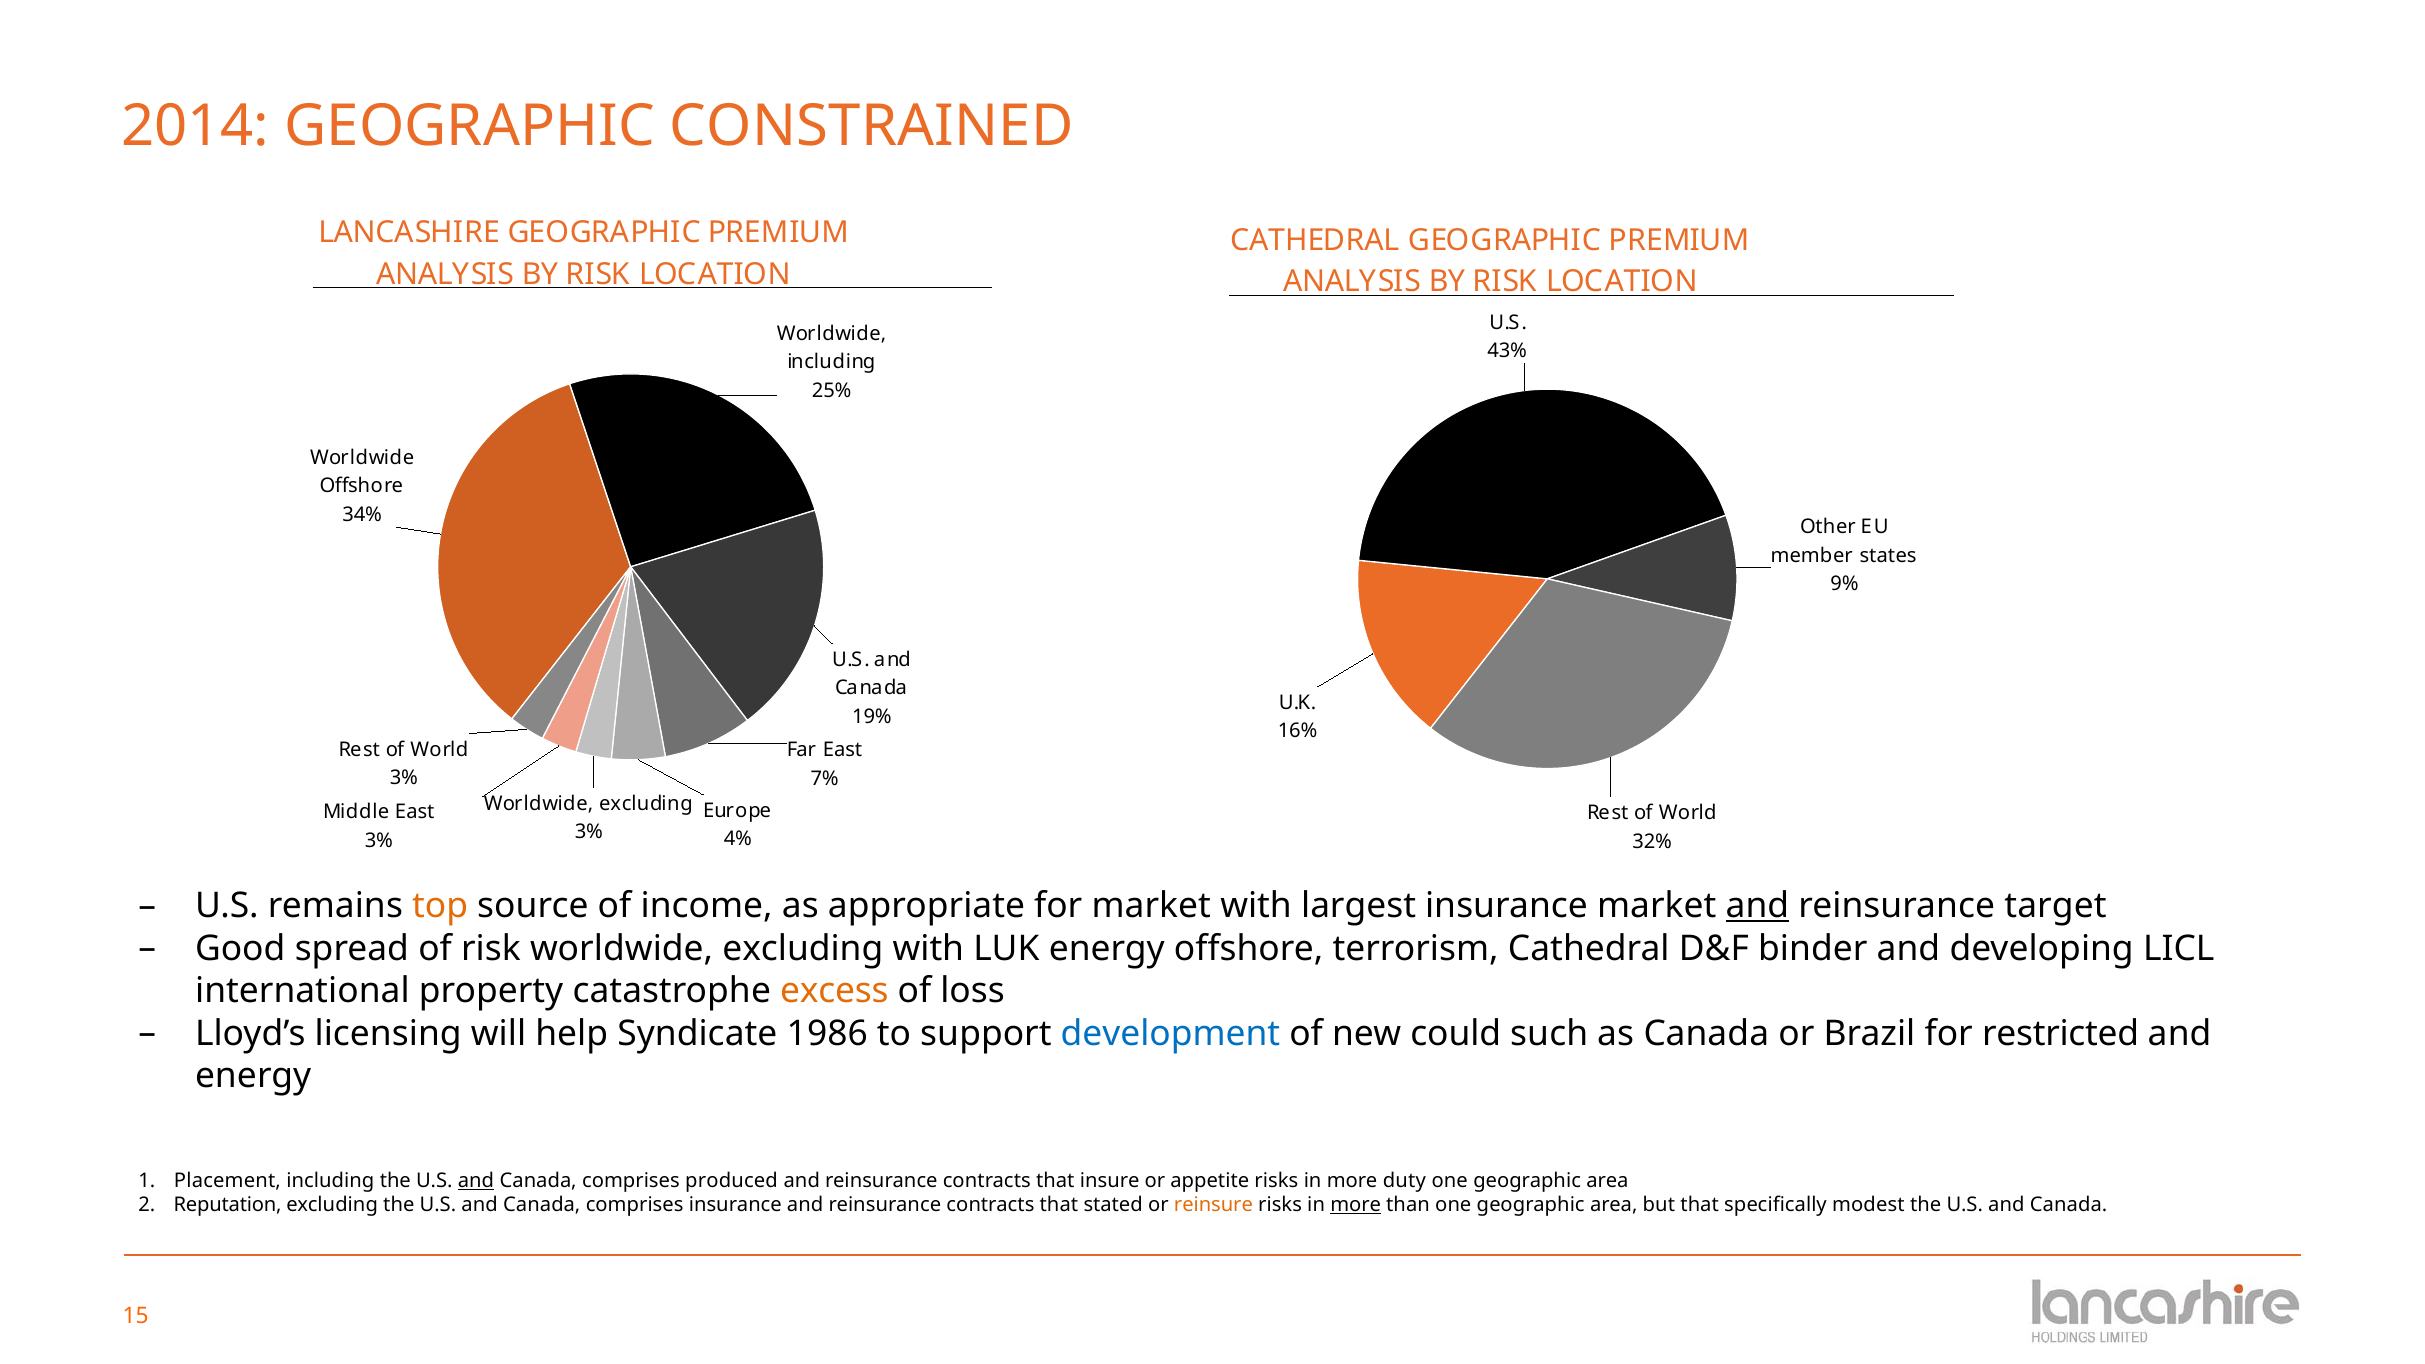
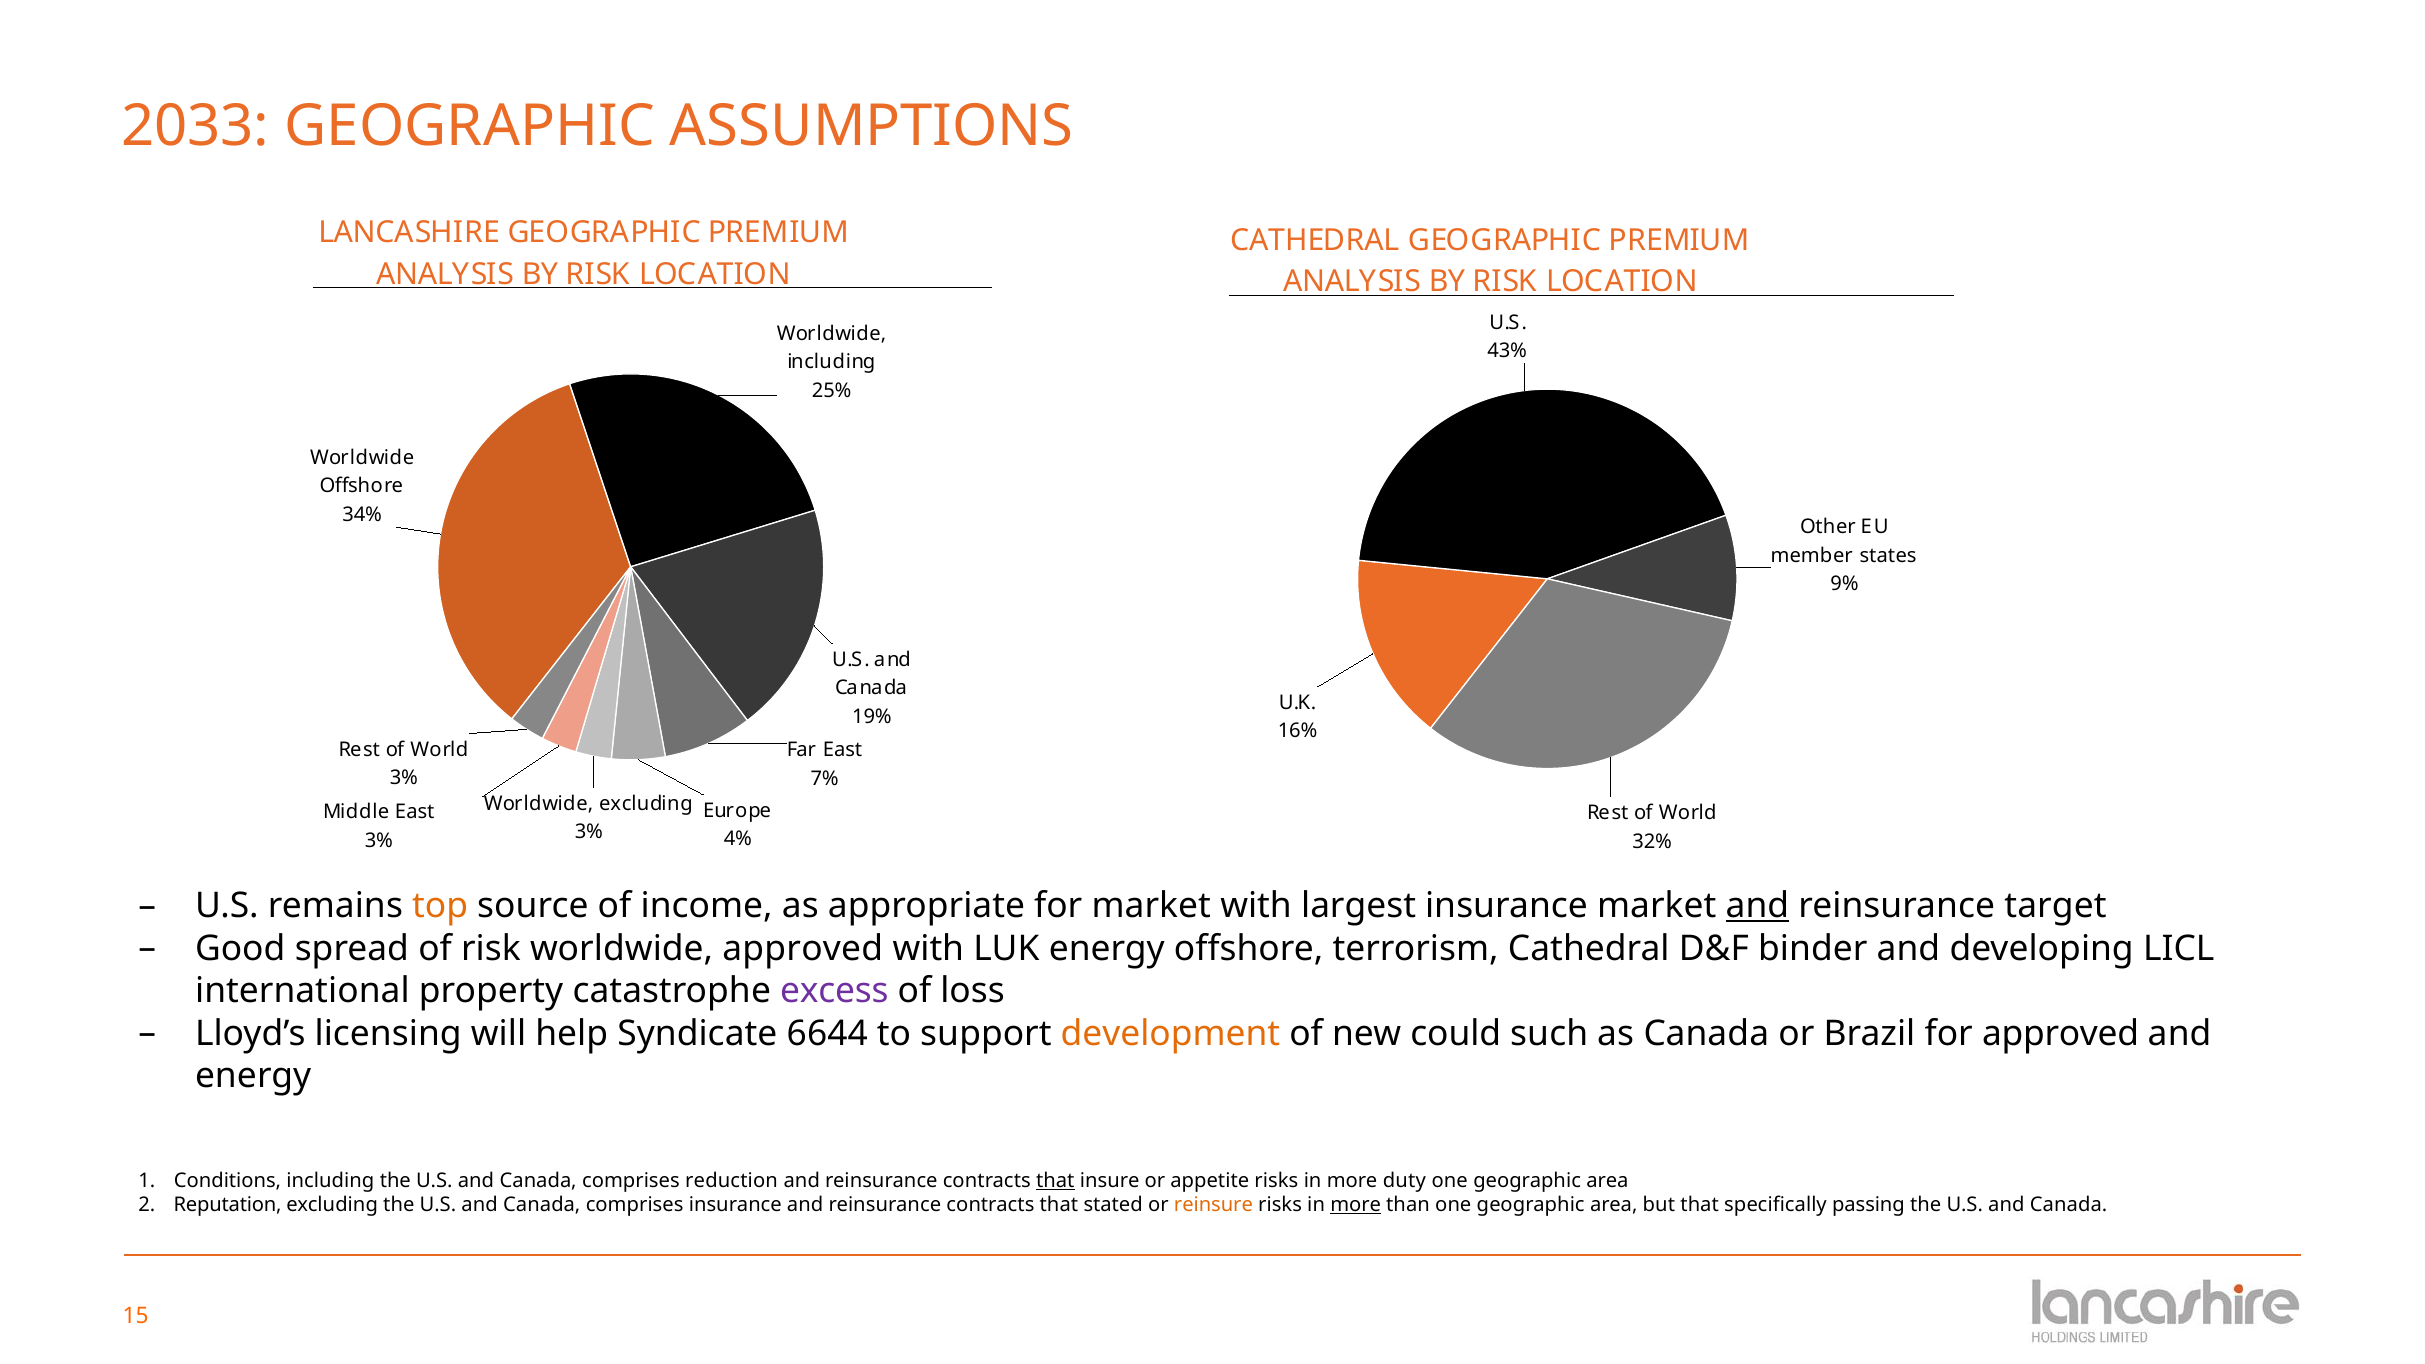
2014: 2014 -> 2033
CONSTRAINED: CONSTRAINED -> ASSUMPTIONS
risk worldwide excluding: excluding -> approved
excess colour: orange -> purple
1986: 1986 -> 6644
development colour: blue -> orange
for restricted: restricted -> approved
Placement: Placement -> Conditions
and at (476, 1181) underline: present -> none
produced: produced -> reduction
that at (1055, 1181) underline: none -> present
modest: modest -> passing
